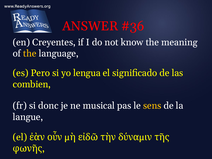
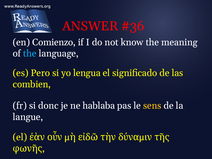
Creyentes: Creyentes -> Comienzo
the at (30, 54) colour: yellow -> light blue
musical: musical -> hablaba
